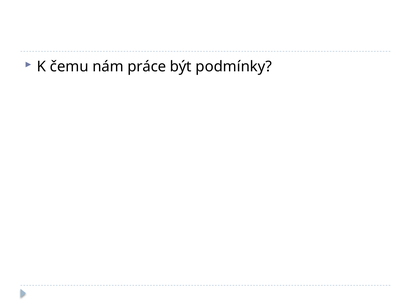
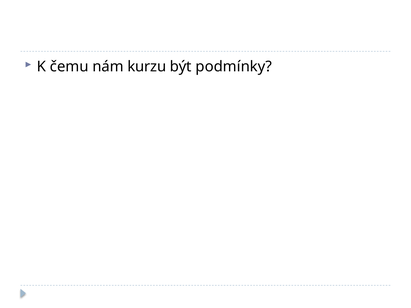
práce: práce -> kurzu
